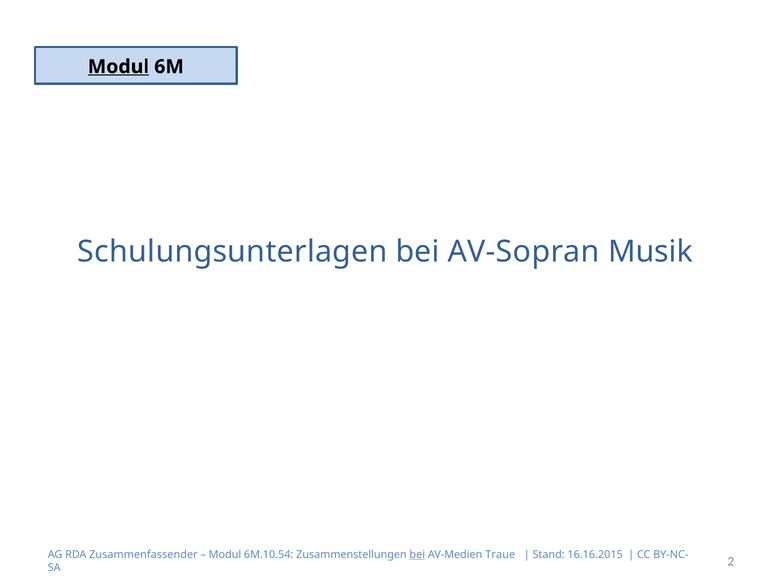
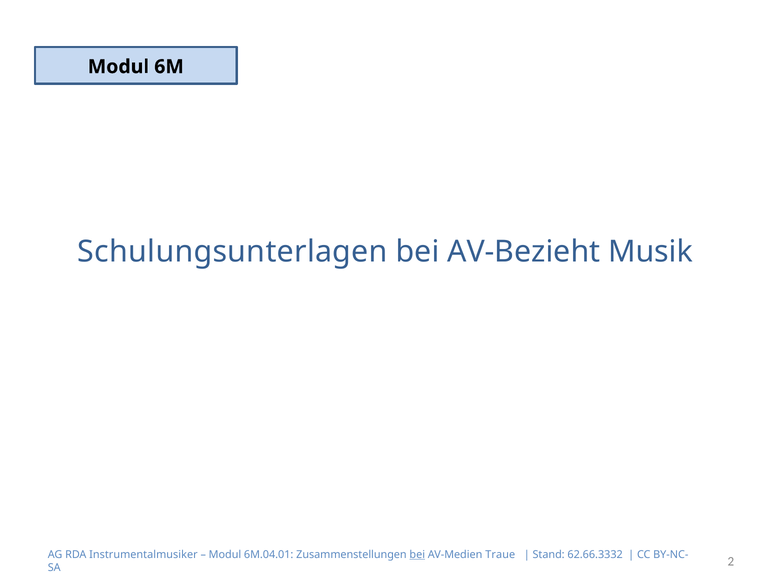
Modul at (118, 67) underline: present -> none
AV-Sopran: AV-Sopran -> AV-Bezieht
Zusammenfassender: Zusammenfassender -> Instrumentalmusiker
6M.10.54: 6M.10.54 -> 6M.04.01
16.16.2015: 16.16.2015 -> 62.66.3332
